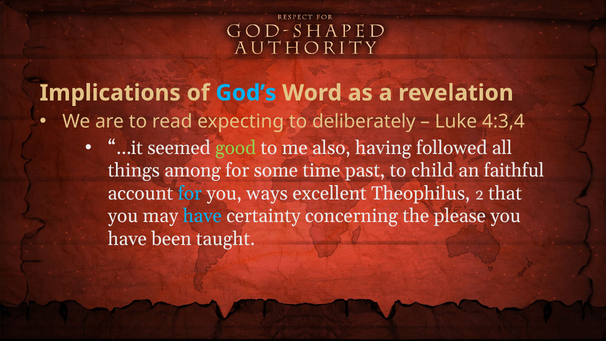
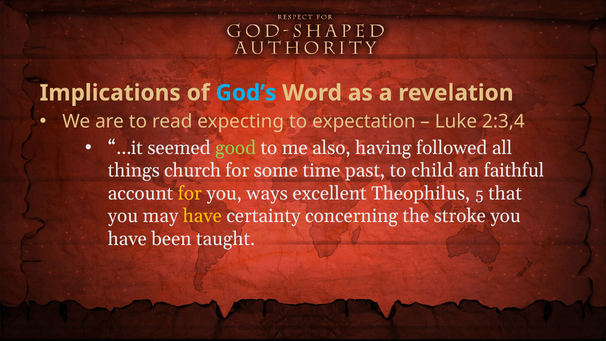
deliberately: deliberately -> expectation
4:3,4: 4:3,4 -> 2:3,4
among: among -> church
for at (190, 193) colour: light blue -> yellow
2: 2 -> 5
have at (202, 216) colour: light blue -> yellow
please: please -> stroke
